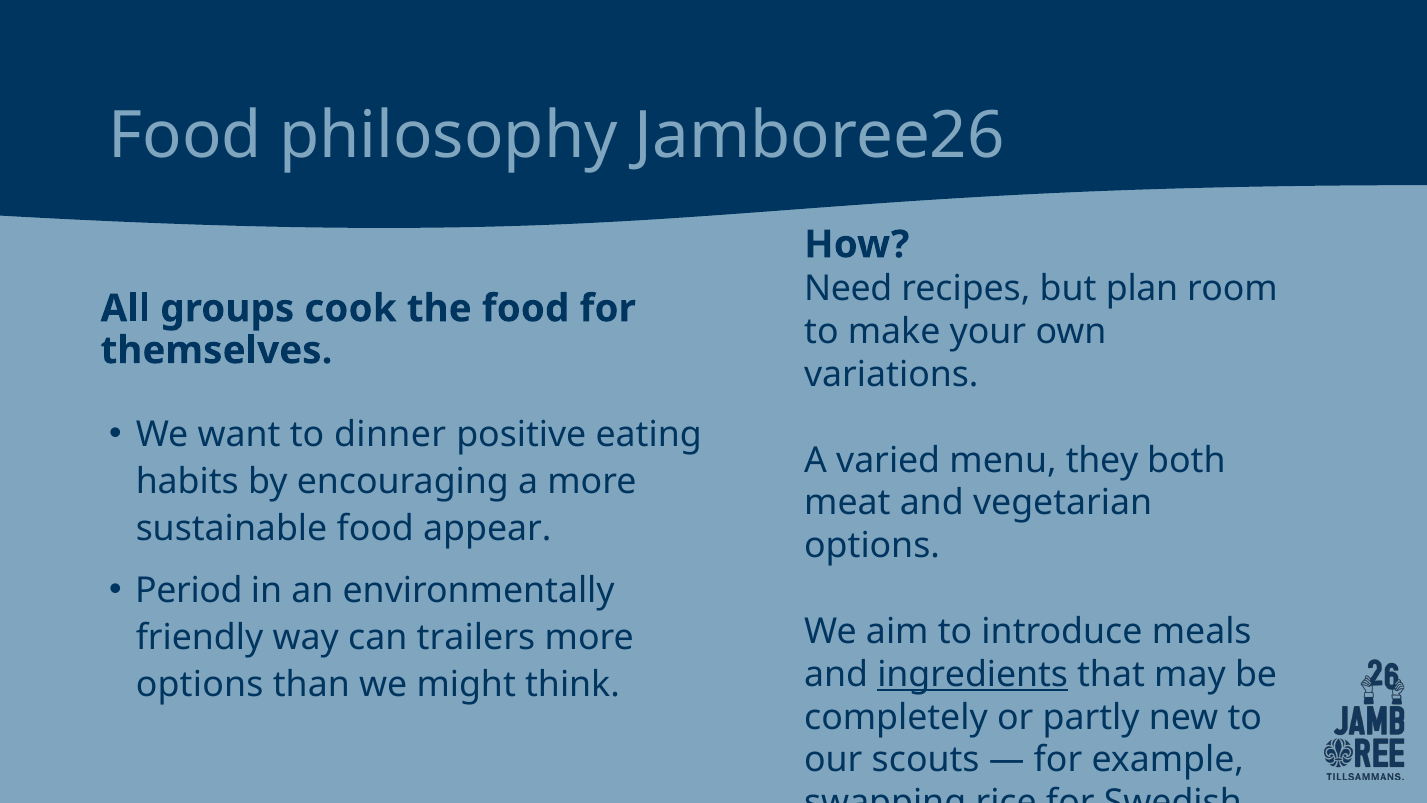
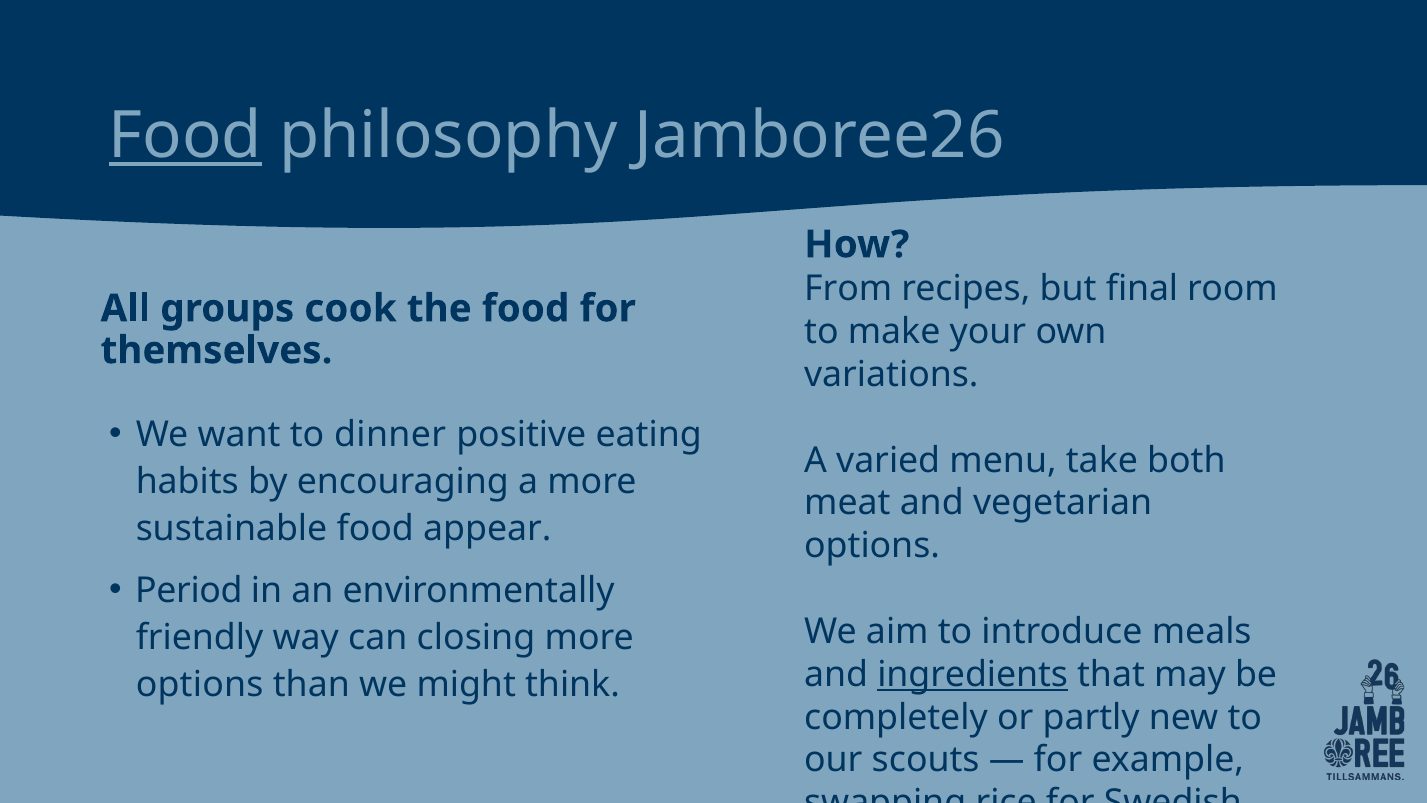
Food at (185, 135) underline: none -> present
Need: Need -> From
plan: plan -> final
they: they -> take
trailers: trailers -> closing
